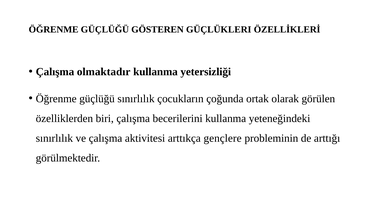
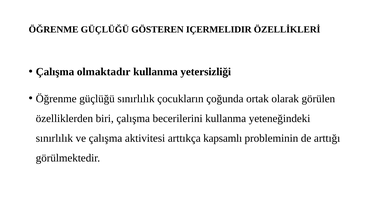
GÜÇLÜKLERI: GÜÇLÜKLERI -> IÇERMELIDIR
gençlere: gençlere -> kapsamlı
